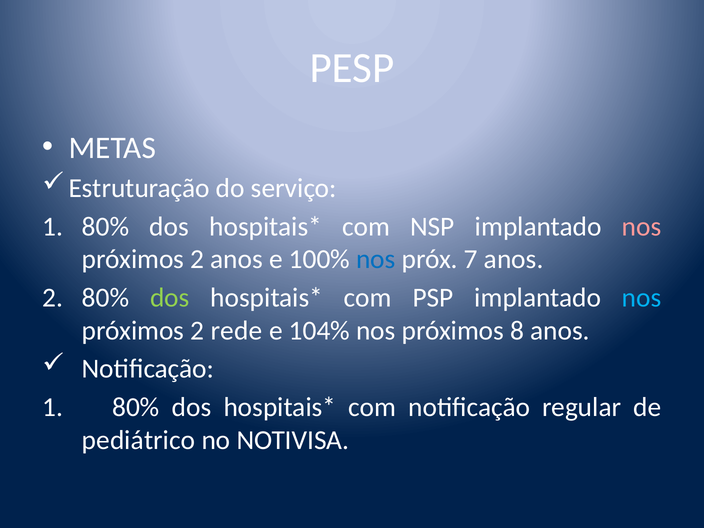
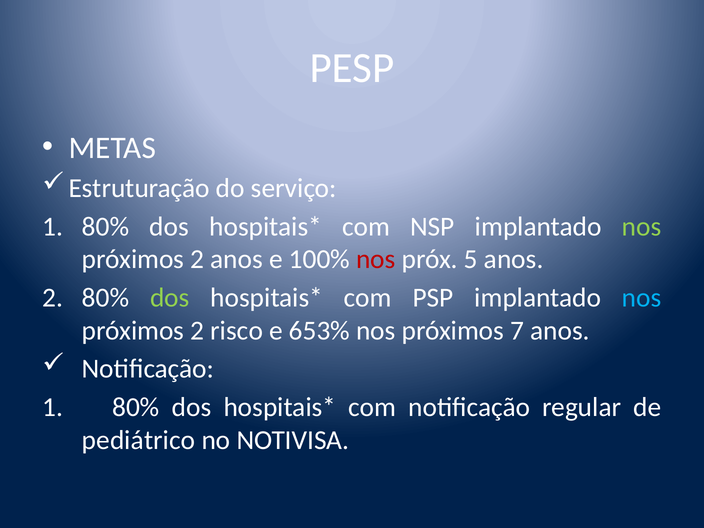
nos at (642, 226) colour: pink -> light green
nos at (376, 259) colour: blue -> red
7: 7 -> 5
rede: rede -> risco
104%: 104% -> 653%
8: 8 -> 7
